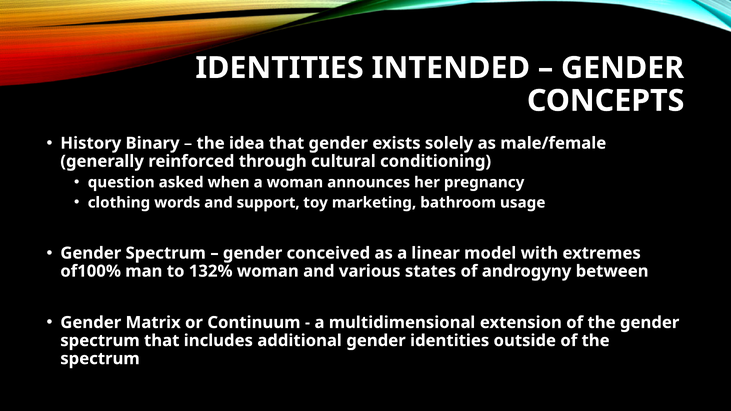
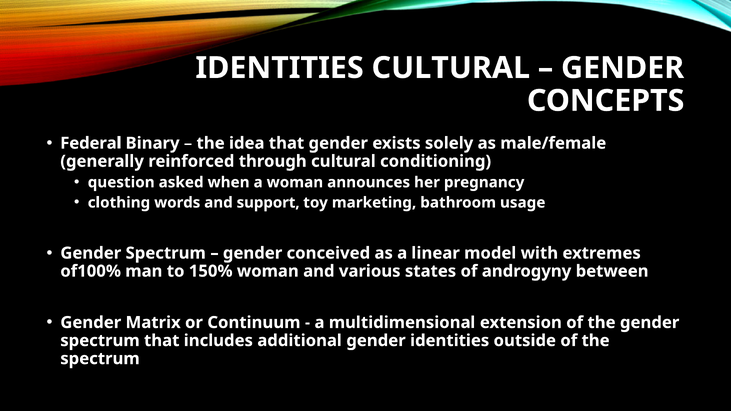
IDENTITIES INTENDED: INTENDED -> CULTURAL
History: History -> Federal
132%: 132% -> 150%
